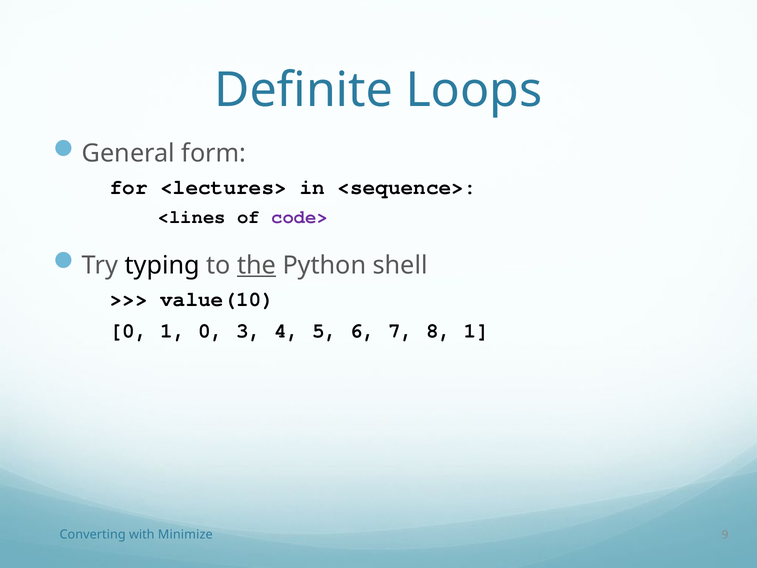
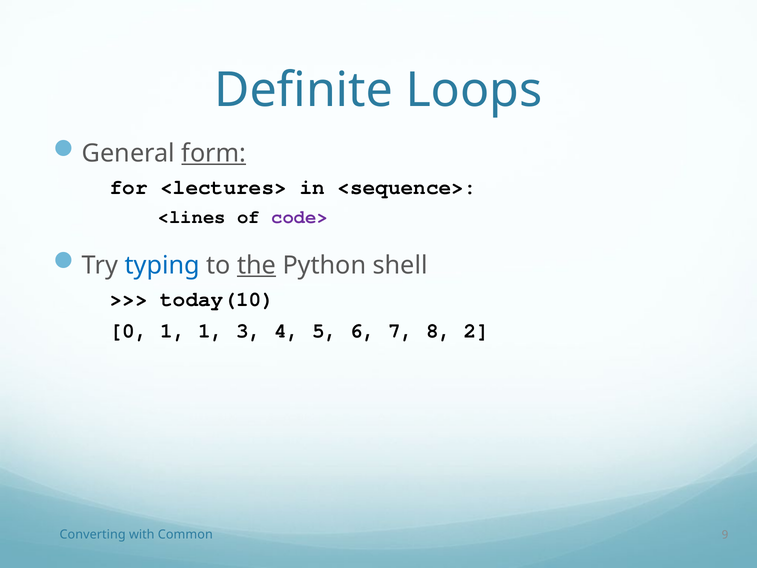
form underline: none -> present
typing colour: black -> blue
value(10: value(10 -> today(10
1 0: 0 -> 1
8 1: 1 -> 2
Minimize: Minimize -> Common
